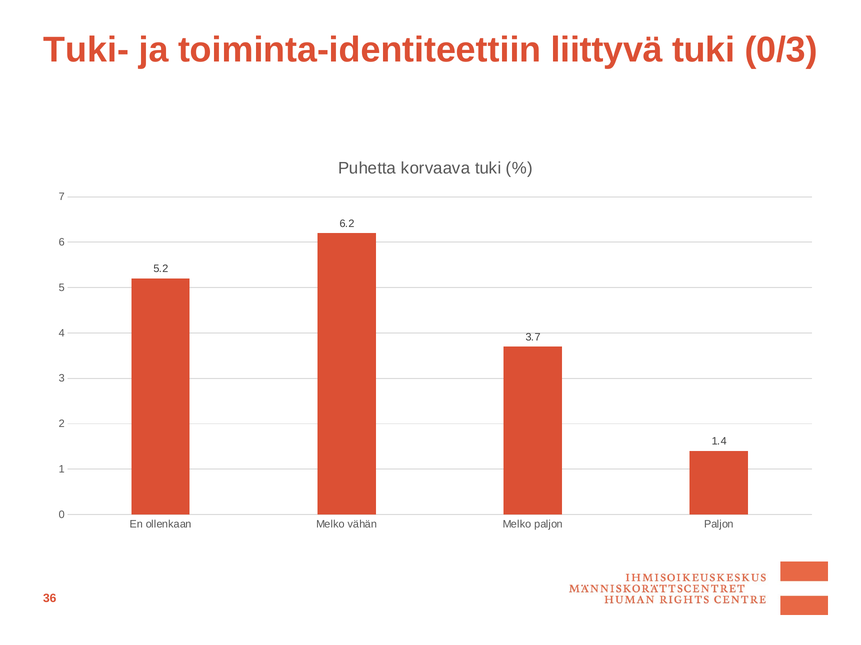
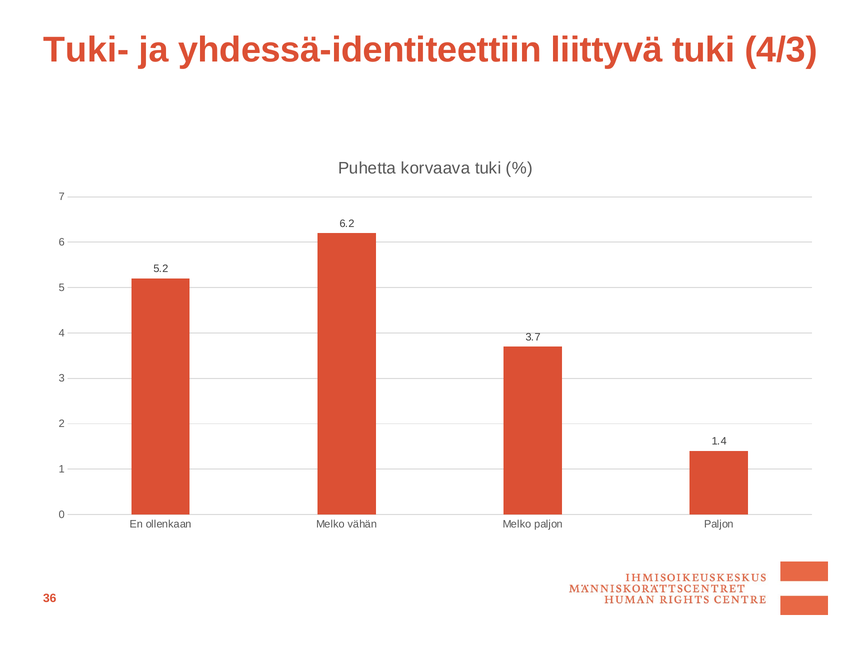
toiminta-identiteettiin: toiminta-identiteettiin -> yhdessä-identiteettiin
0/3: 0/3 -> 4/3
